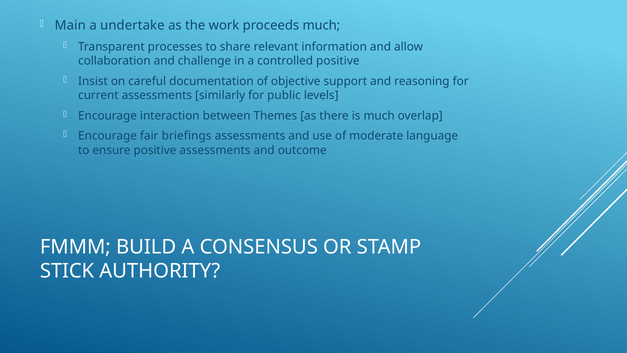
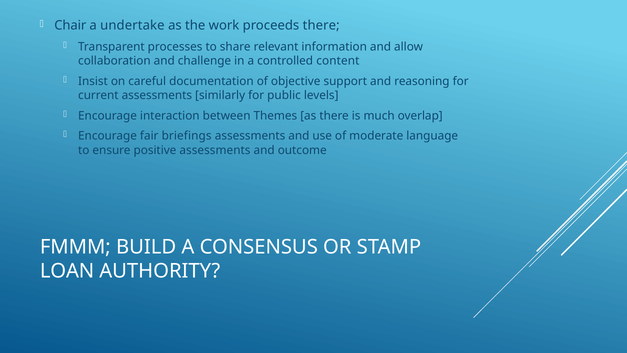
Main: Main -> Chair
proceeds much: much -> there
controlled positive: positive -> content
STICK: STICK -> LOAN
